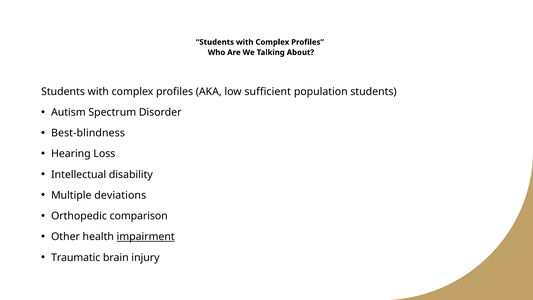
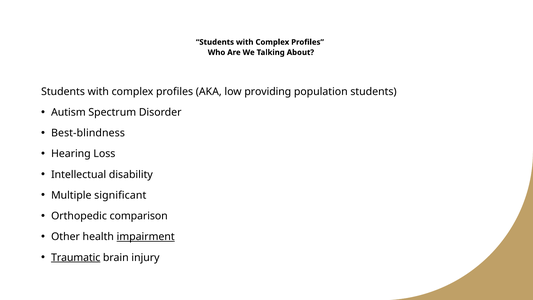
sufficient: sufficient -> providing
deviations: deviations -> significant
Traumatic underline: none -> present
